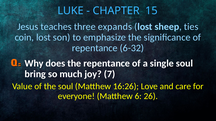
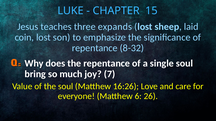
ties: ties -> laid
6-32: 6-32 -> 8-32
